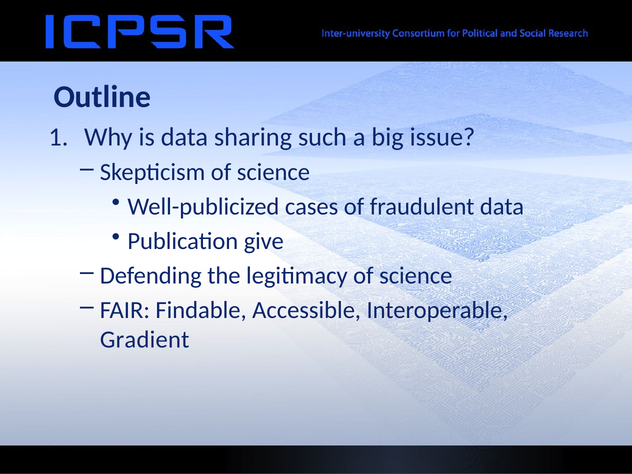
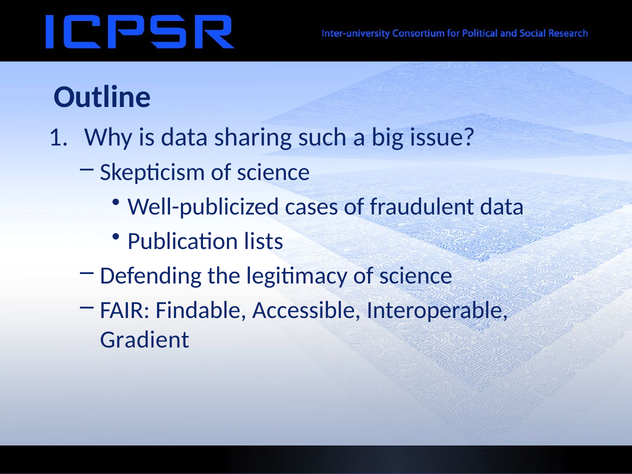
give: give -> lists
